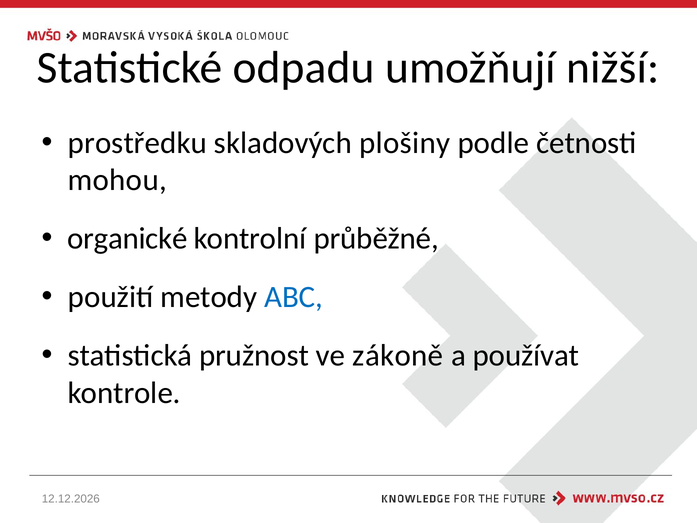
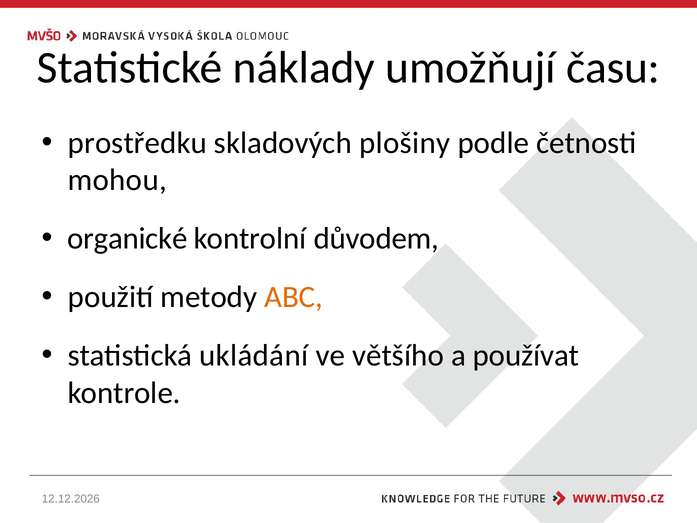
odpadu: odpadu -> náklady
nižší: nižší -> času
průběžné: průběžné -> důvodem
ABC colour: blue -> orange
pružnost: pružnost -> ukládání
zákoně: zákoně -> většího
